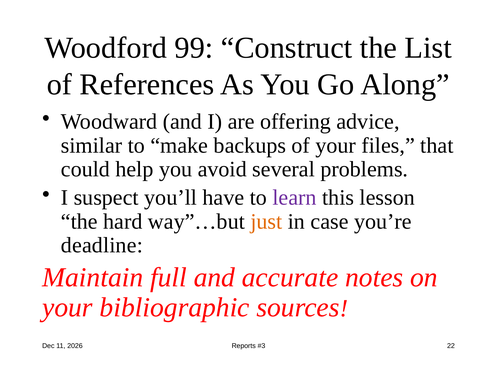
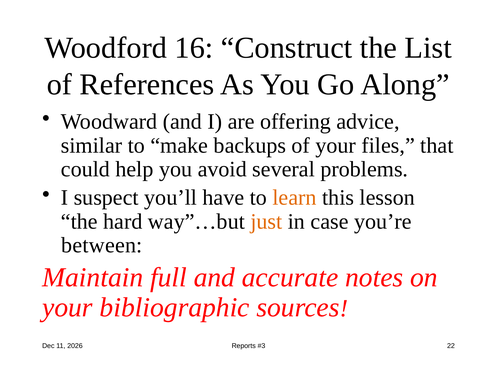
99: 99 -> 16
learn colour: purple -> orange
deadline: deadline -> between
